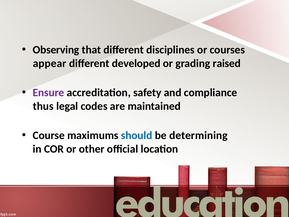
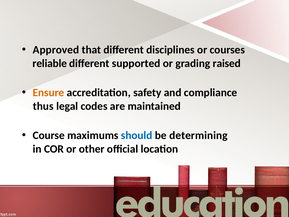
Observing: Observing -> Approved
appear: appear -> reliable
developed: developed -> supported
Ensure colour: purple -> orange
